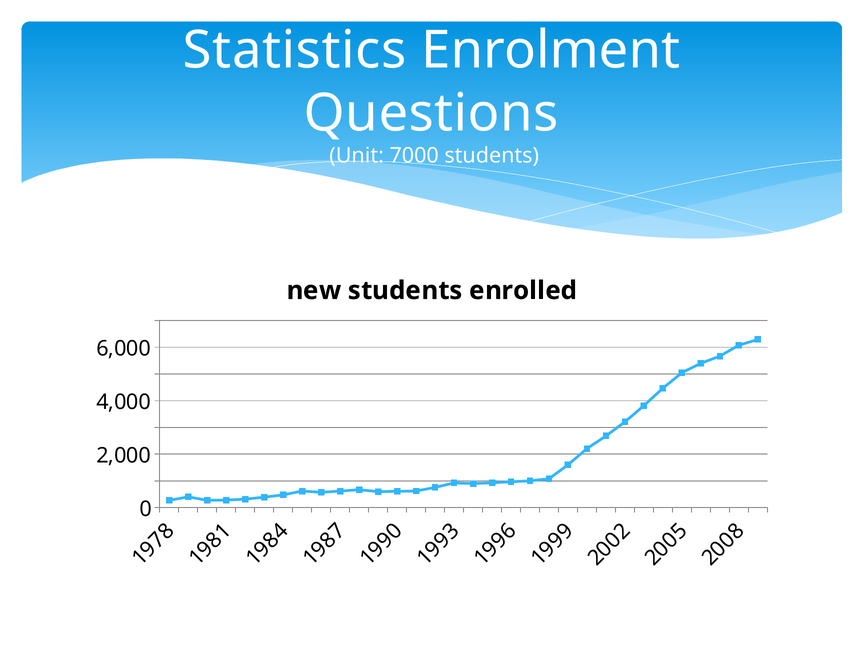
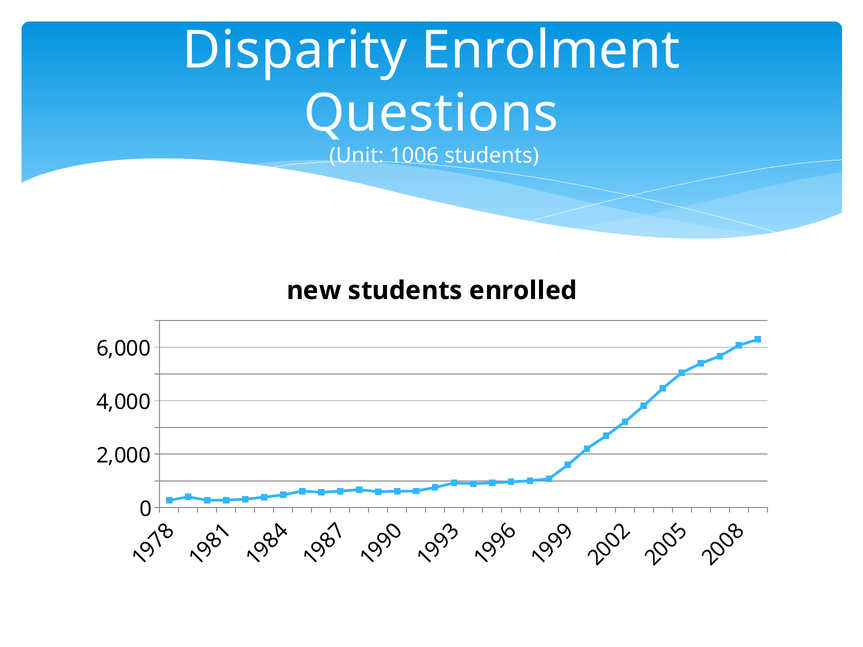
Statistics: Statistics -> Disparity
7000: 7000 -> 1006
